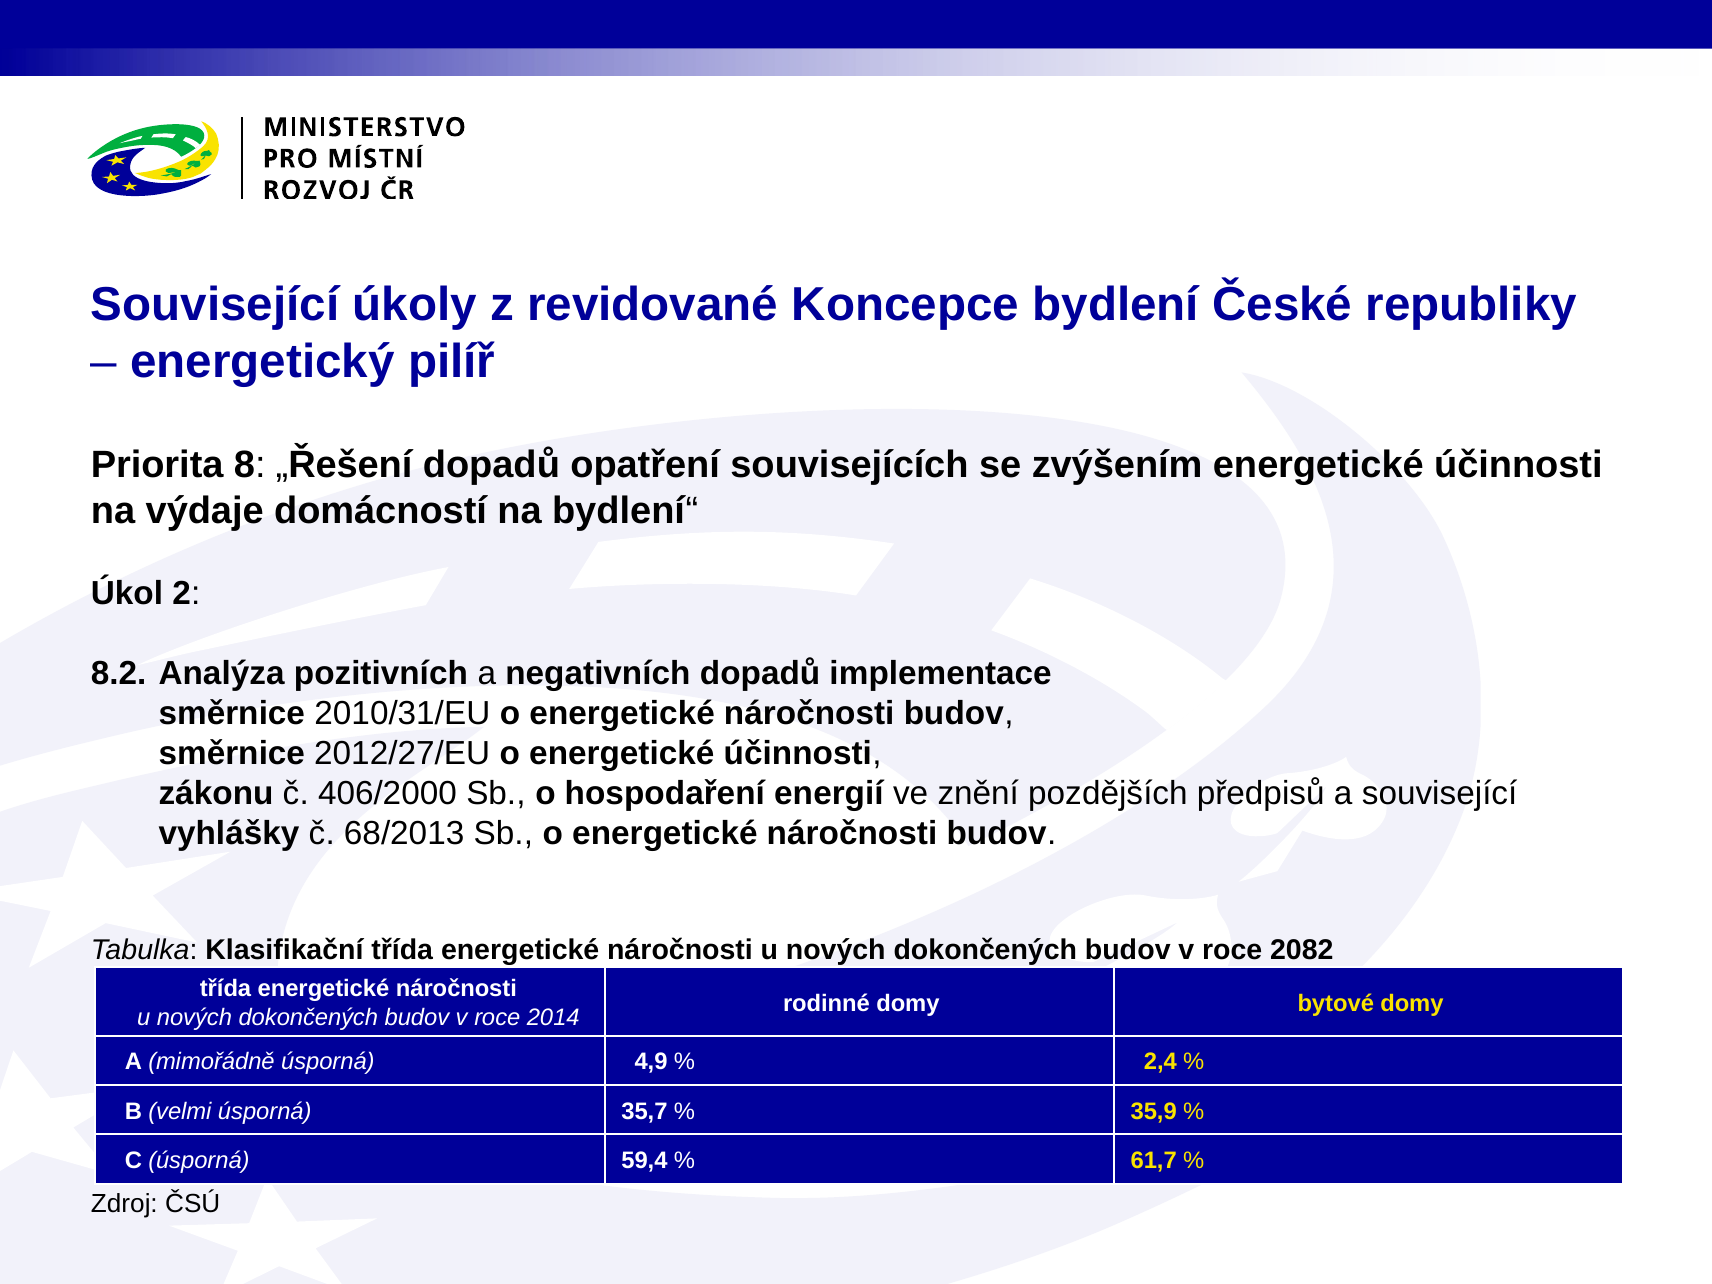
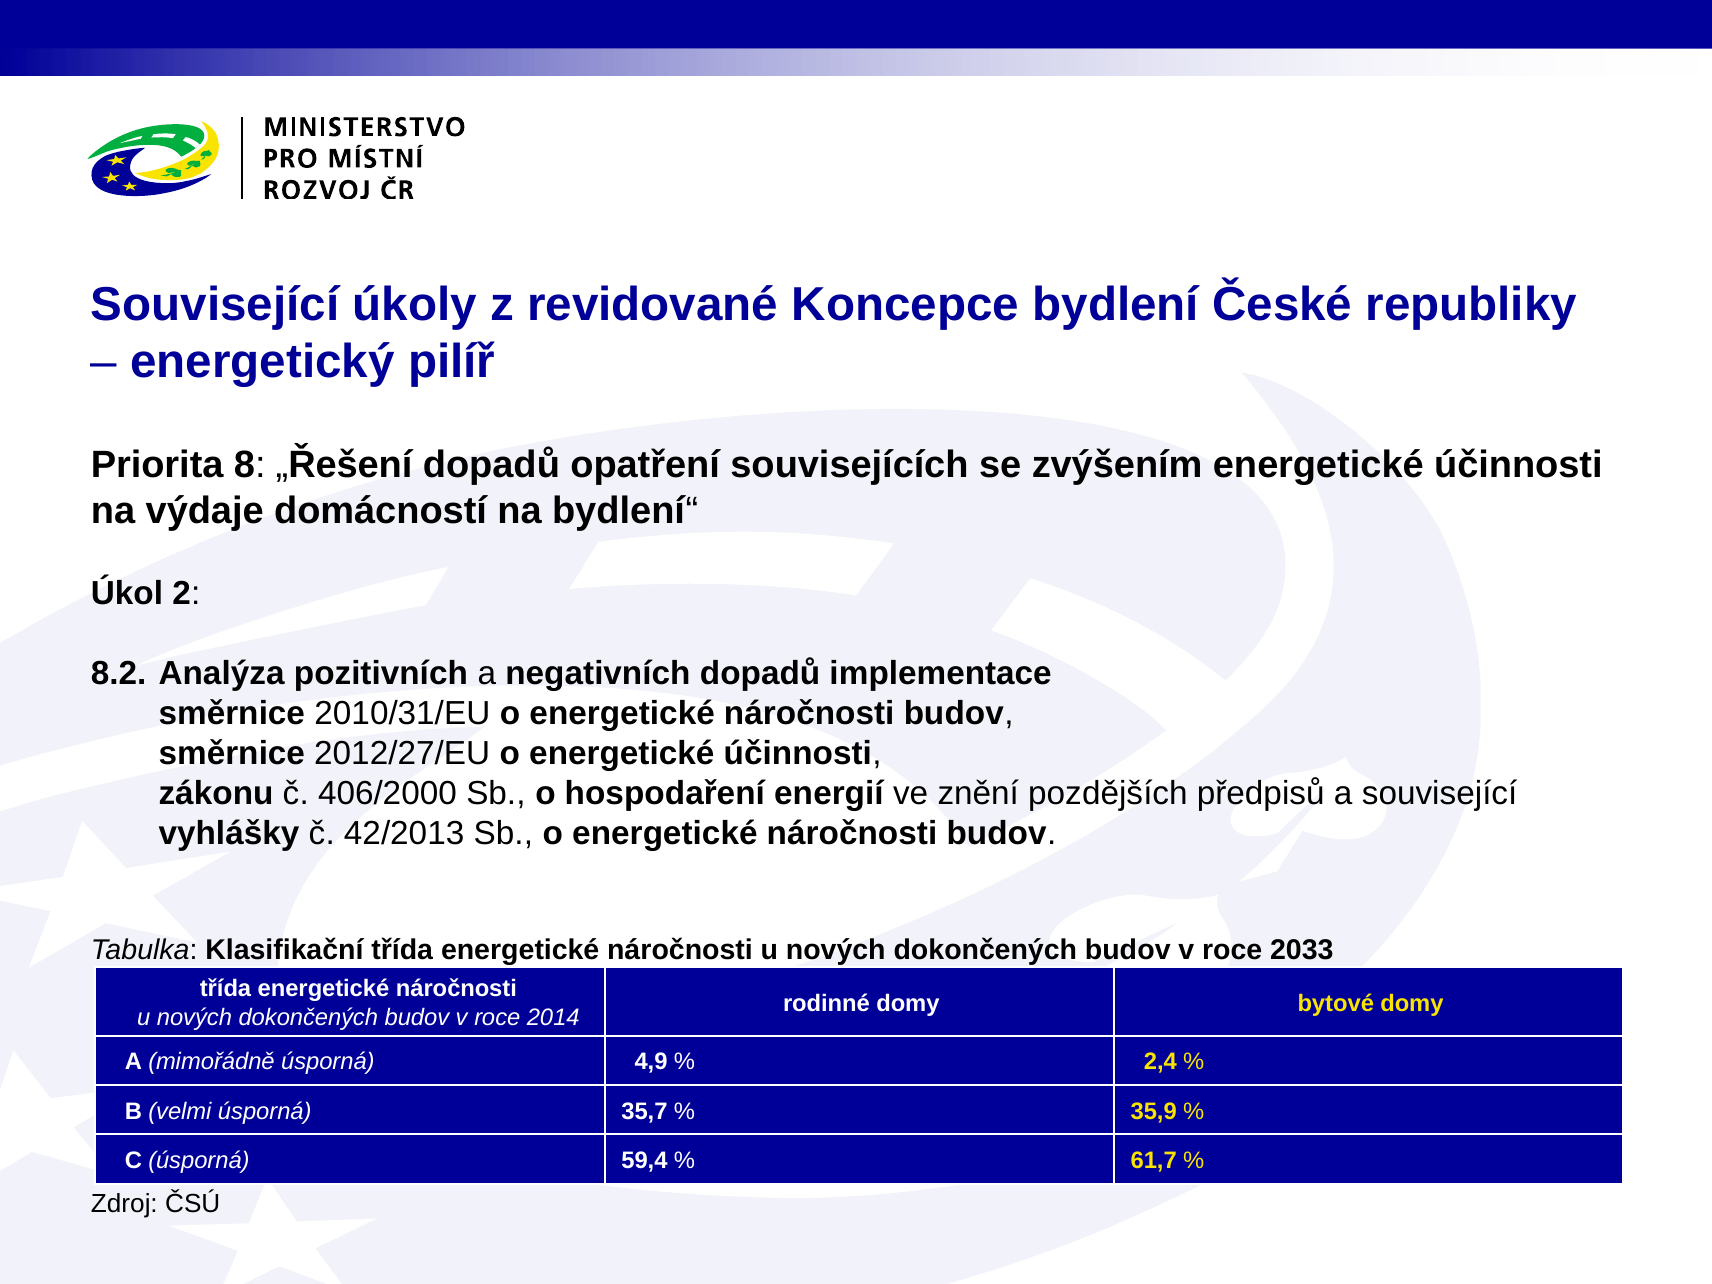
68/2013: 68/2013 -> 42/2013
2082: 2082 -> 2033
